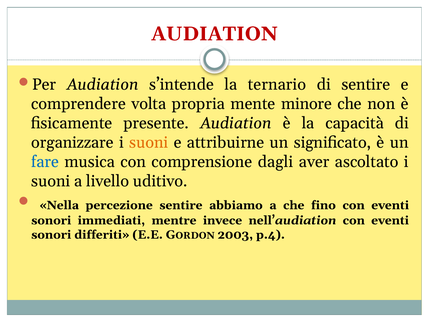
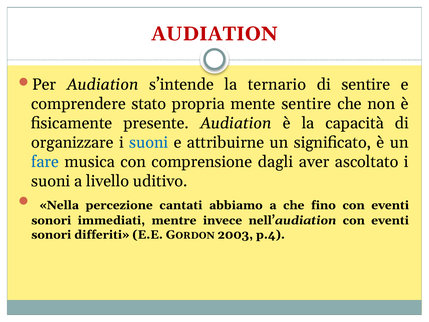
volta: volta -> stato
mente minore: minore -> sentire
suoni at (149, 143) colour: orange -> blue
percezione sentire: sentire -> cantati
